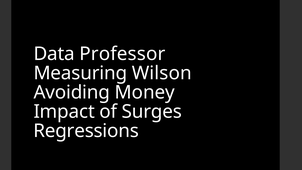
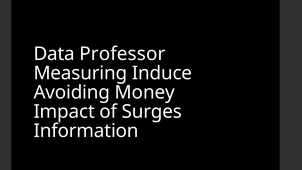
Wilson: Wilson -> Induce
Regressions: Regressions -> Information
